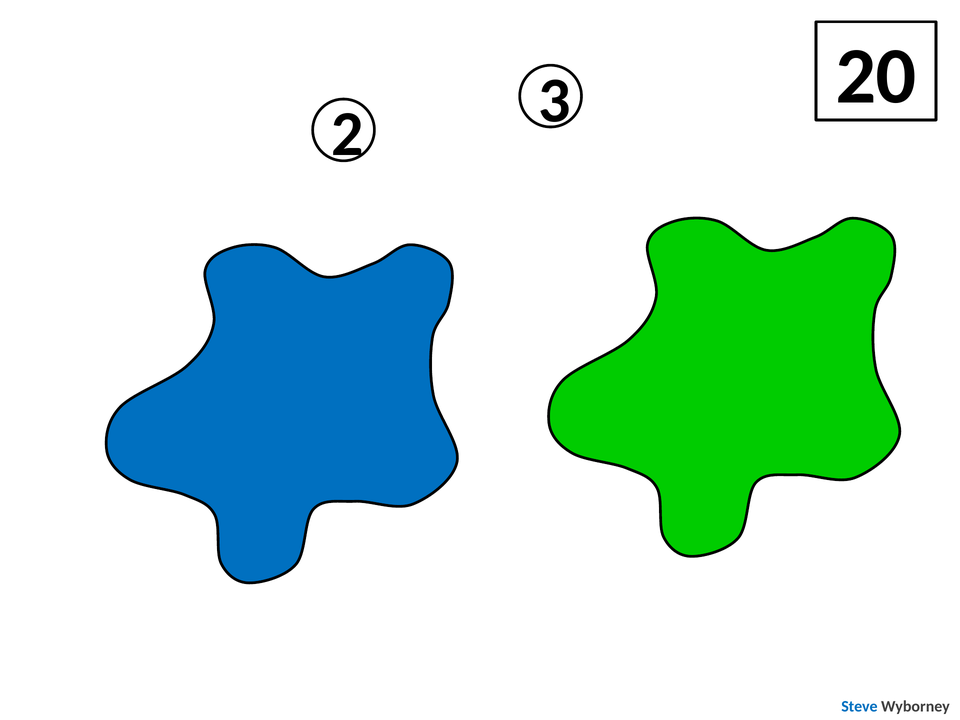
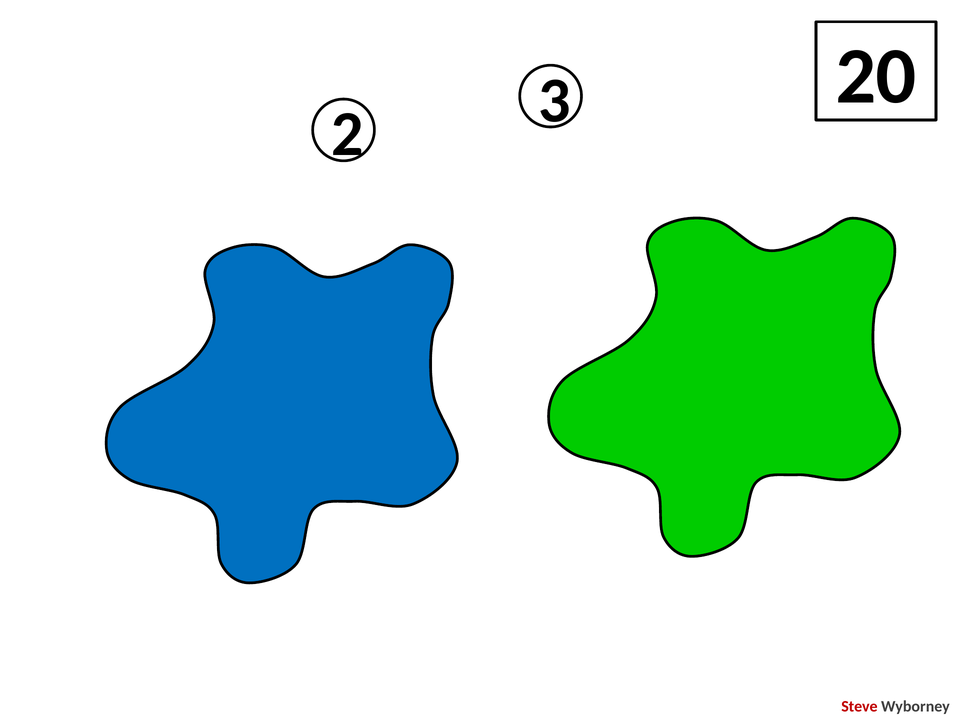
Steve colour: blue -> red
